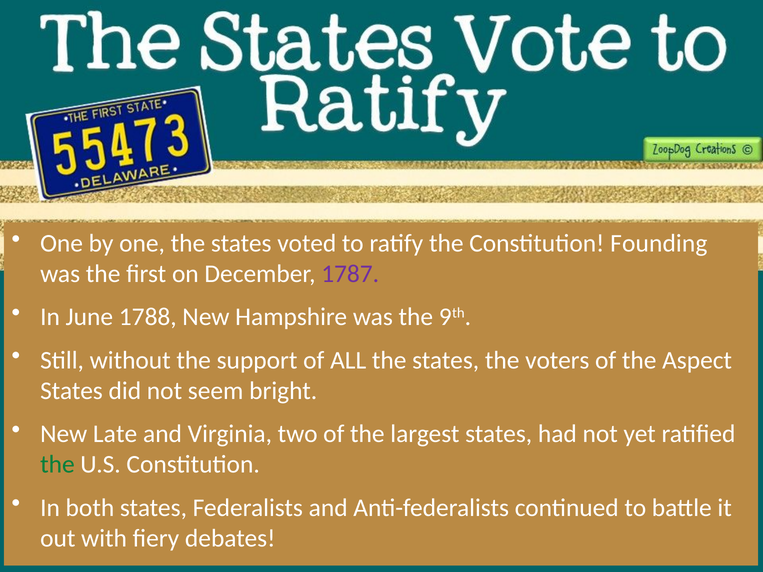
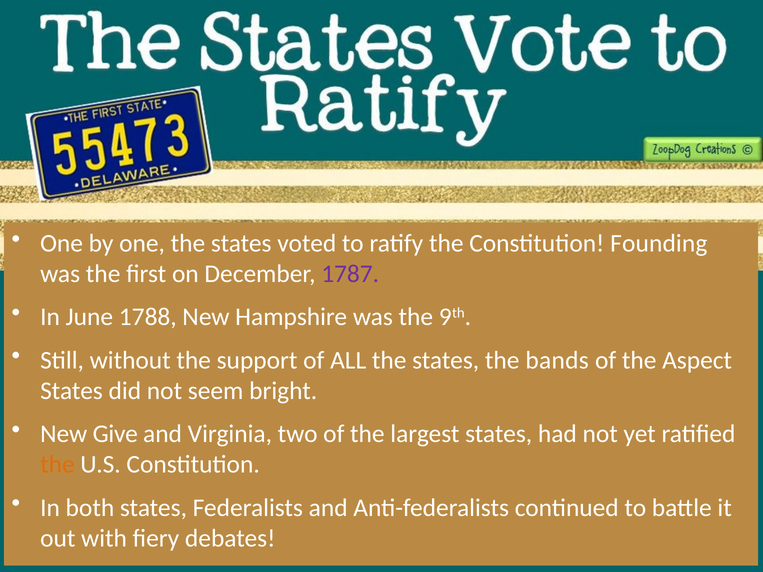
voters: voters -> bands
Late: Late -> Give
the at (57, 465) colour: green -> orange
